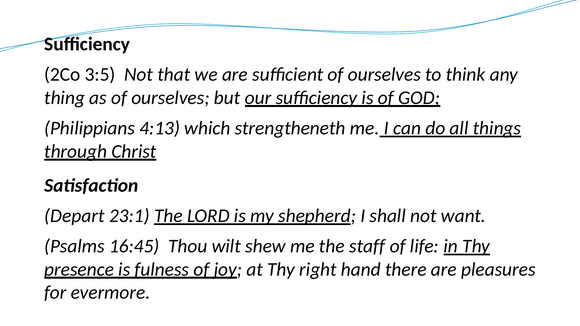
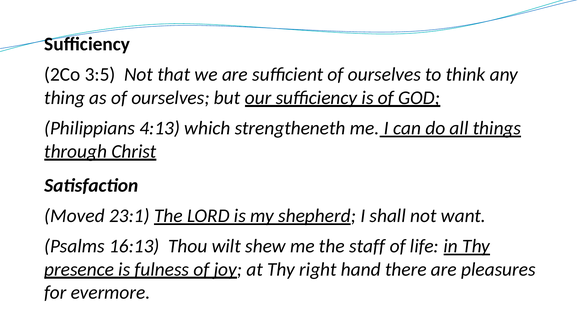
Depart: Depart -> Moved
16:45: 16:45 -> 16:13
